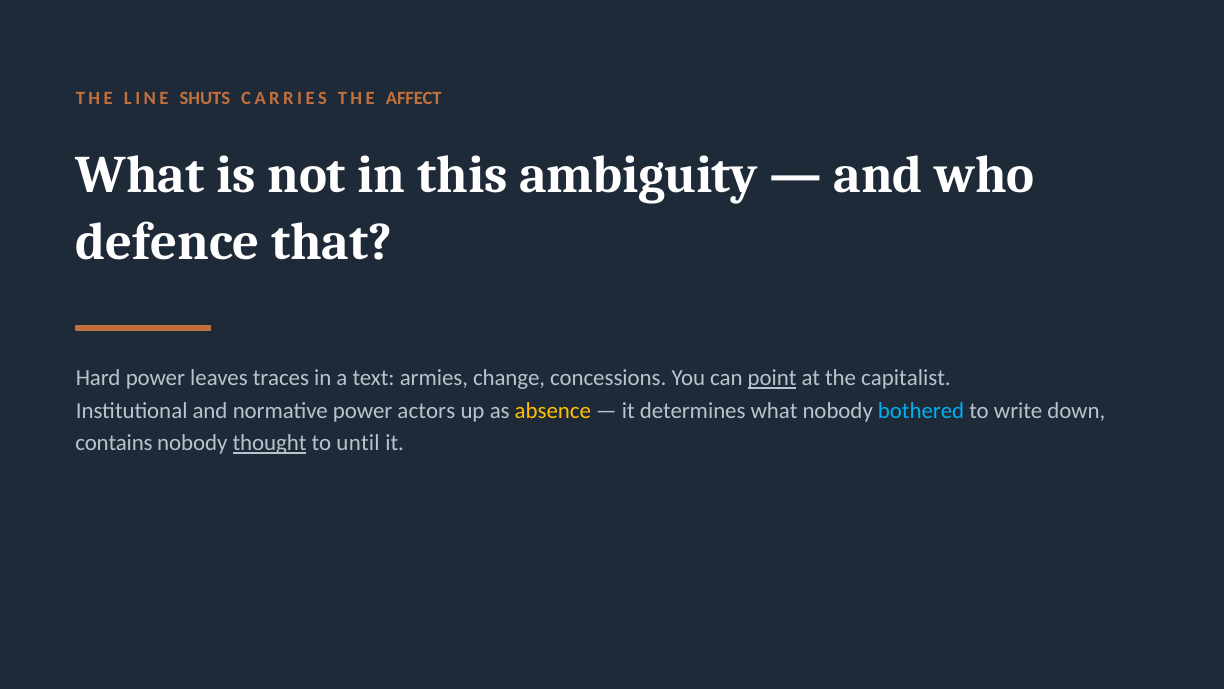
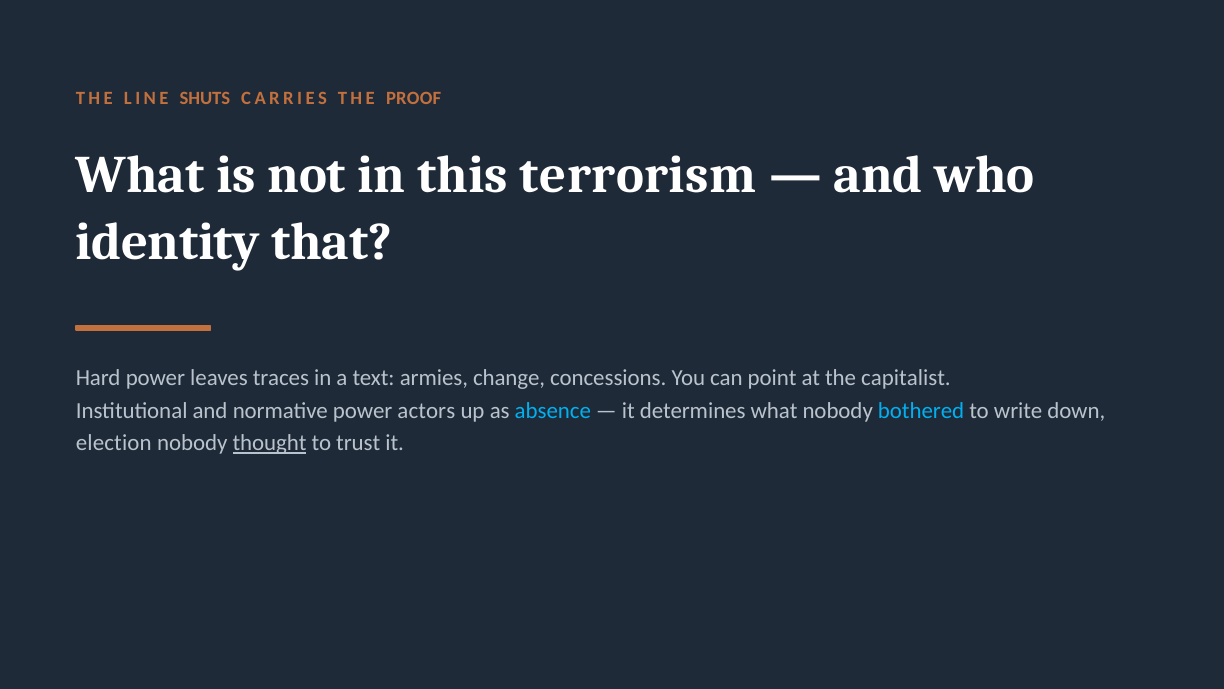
AFFECT: AFFECT -> PROOF
ambiguity: ambiguity -> terrorism
defence: defence -> identity
point underline: present -> none
absence colour: yellow -> light blue
contains: contains -> election
until: until -> trust
